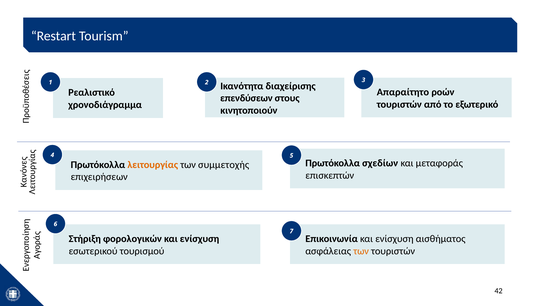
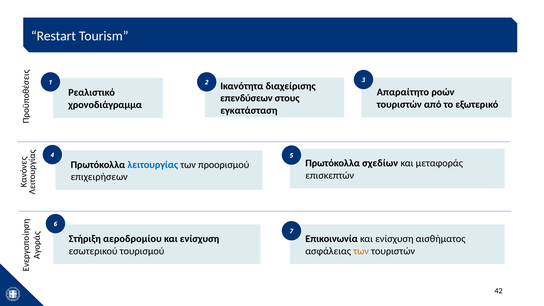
κινητοποιούν: κινητοποιούν -> εγκατάσταση
λειτουργίας colour: orange -> blue
συμμετοχής: συμμετοχής -> προορισμού
φορολογικών: φορολογικών -> αεροδρομίου
